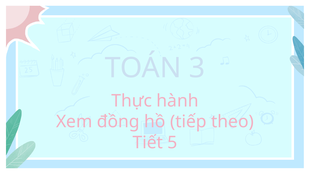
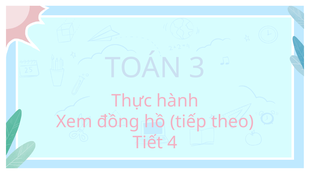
5: 5 -> 4
